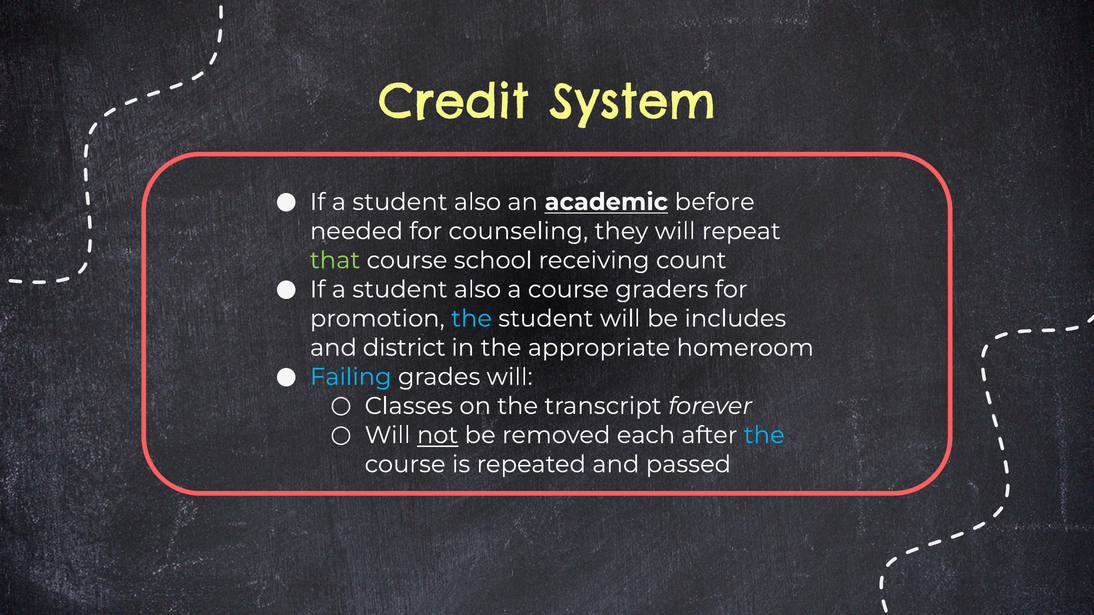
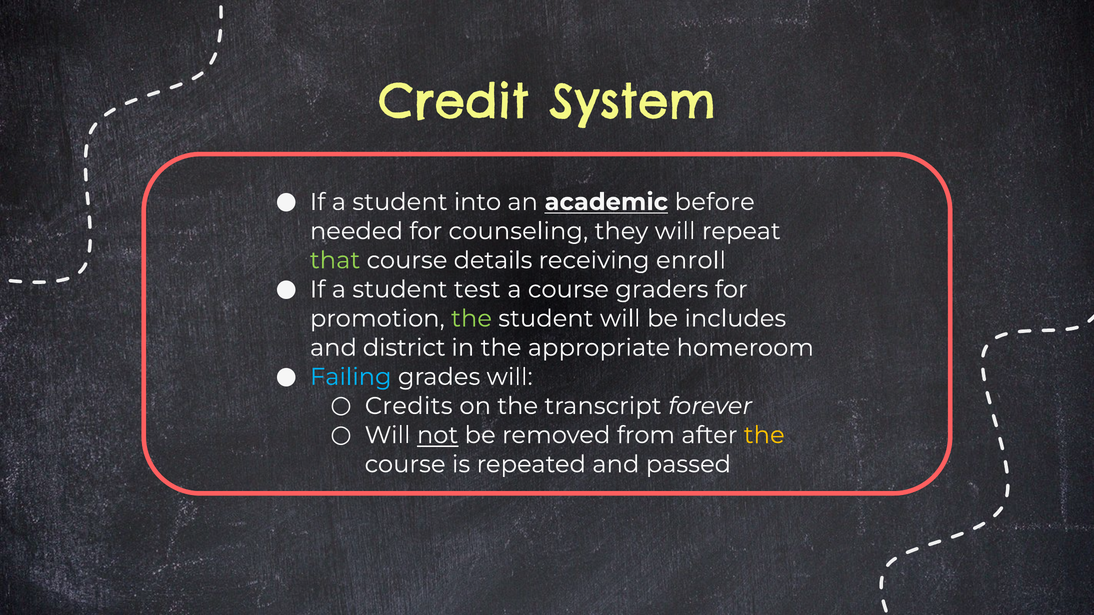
also at (477, 202): also -> into
school: school -> details
count: count -> enroll
also at (477, 290): also -> test
the at (472, 319) colour: light blue -> light green
Classes: Classes -> Credits
each: each -> from
the at (764, 435) colour: light blue -> yellow
